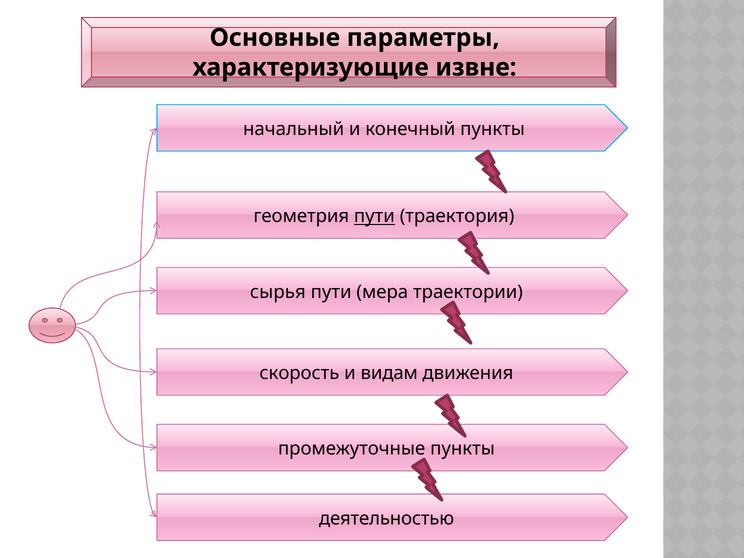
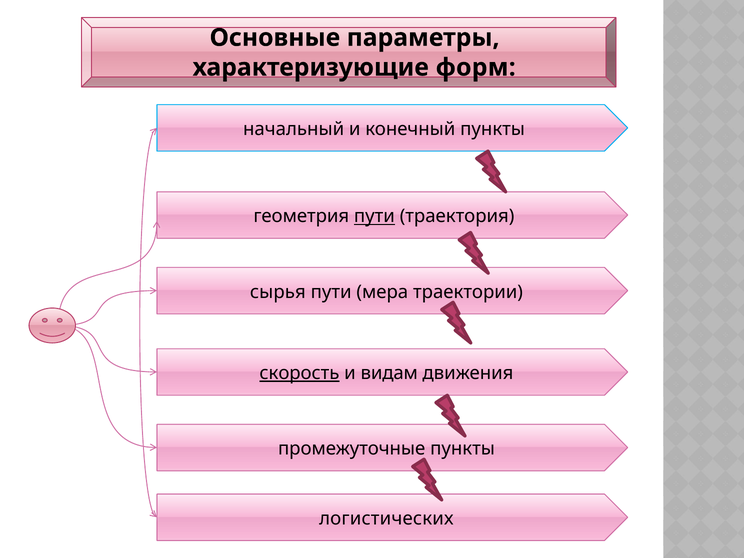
извне: извне -> форм
скорость underline: none -> present
деятельностью: деятельностью -> логистических
